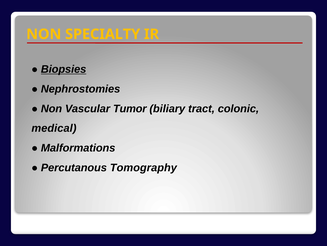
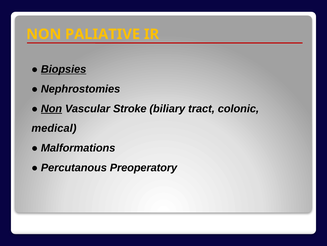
SPECIALTY: SPECIALTY -> PALIATIVE
Non at (51, 108) underline: none -> present
Tumor: Tumor -> Stroke
Tomography: Tomography -> Preoperatory
